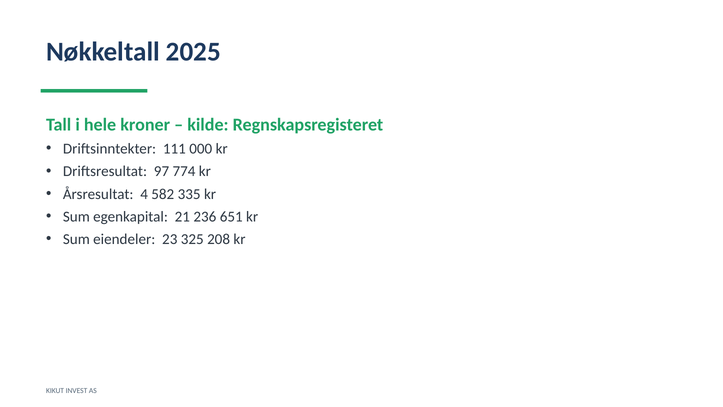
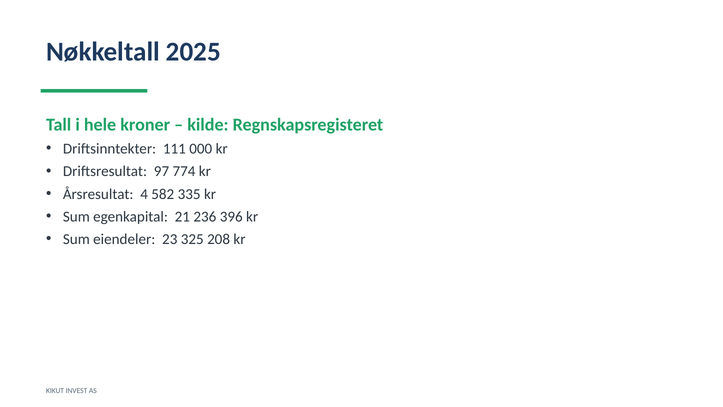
651: 651 -> 396
